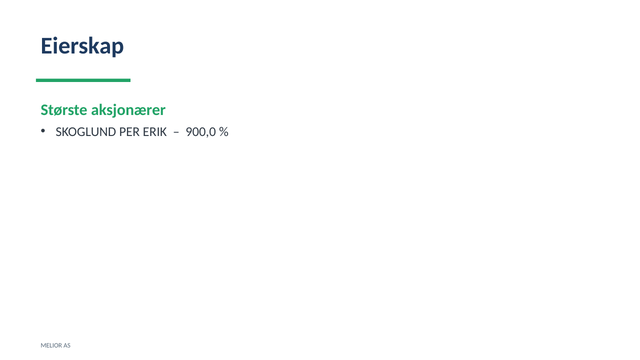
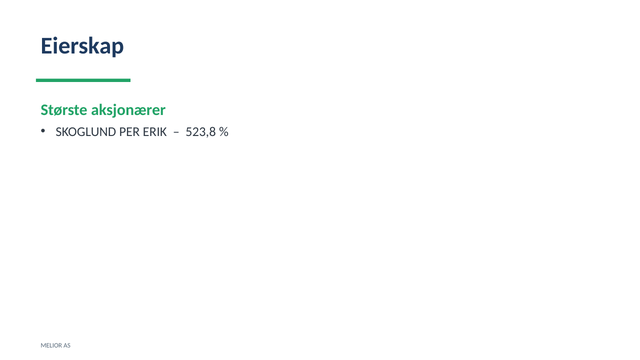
900,0: 900,0 -> 523,8
